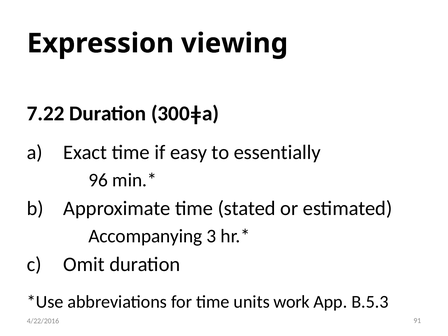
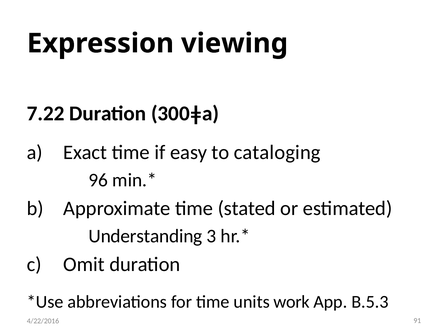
essentially: essentially -> cataloging
Accompanying: Accompanying -> Understanding
